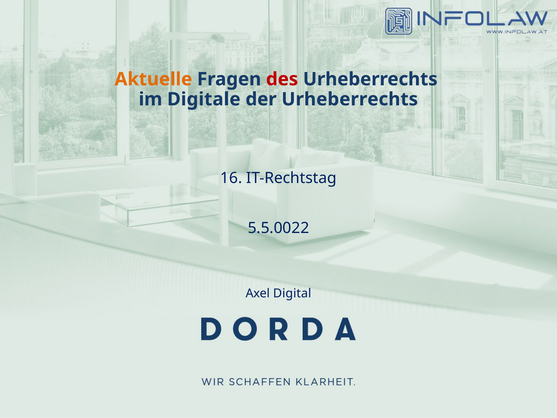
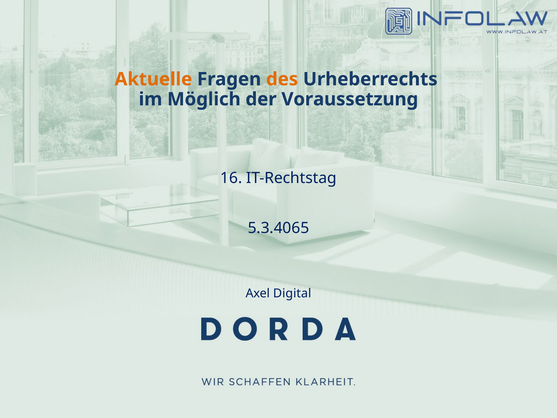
des colour: red -> orange
Digitale: Digitale -> Möglich
der Urheberrechts: Urheberrechts -> Voraussetzung
5.5.0022: 5.5.0022 -> 5.3.4065
